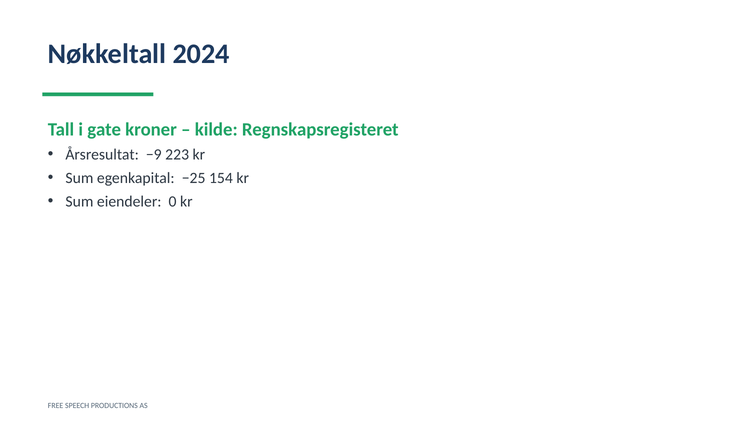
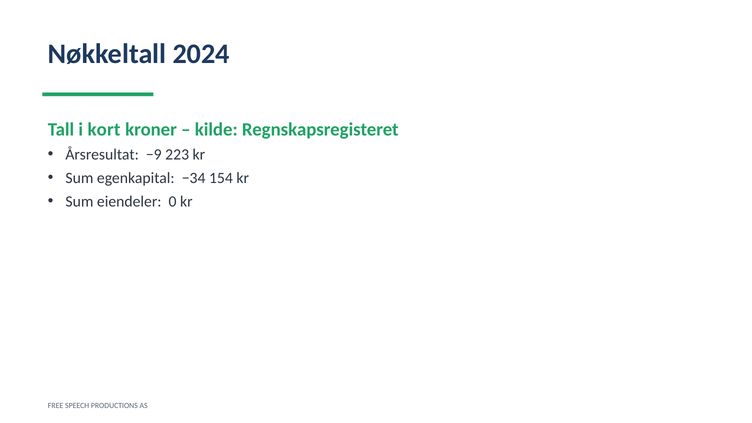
gate: gate -> kort
−25: −25 -> −34
